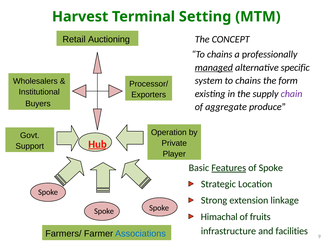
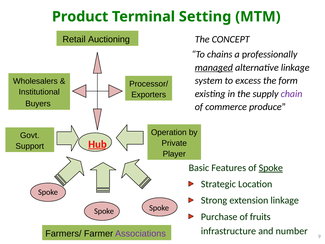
Harvest: Harvest -> Product
alternative specific: specific -> linkage
system to chains: chains -> excess
aggregate: aggregate -> commerce
Features underline: present -> none
Spoke at (271, 168) underline: none -> present
Himachal: Himachal -> Purchase
facilities: facilities -> number
Associations colour: blue -> purple
